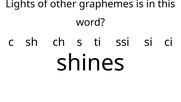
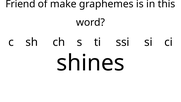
Lights: Lights -> Friend
other: other -> make
